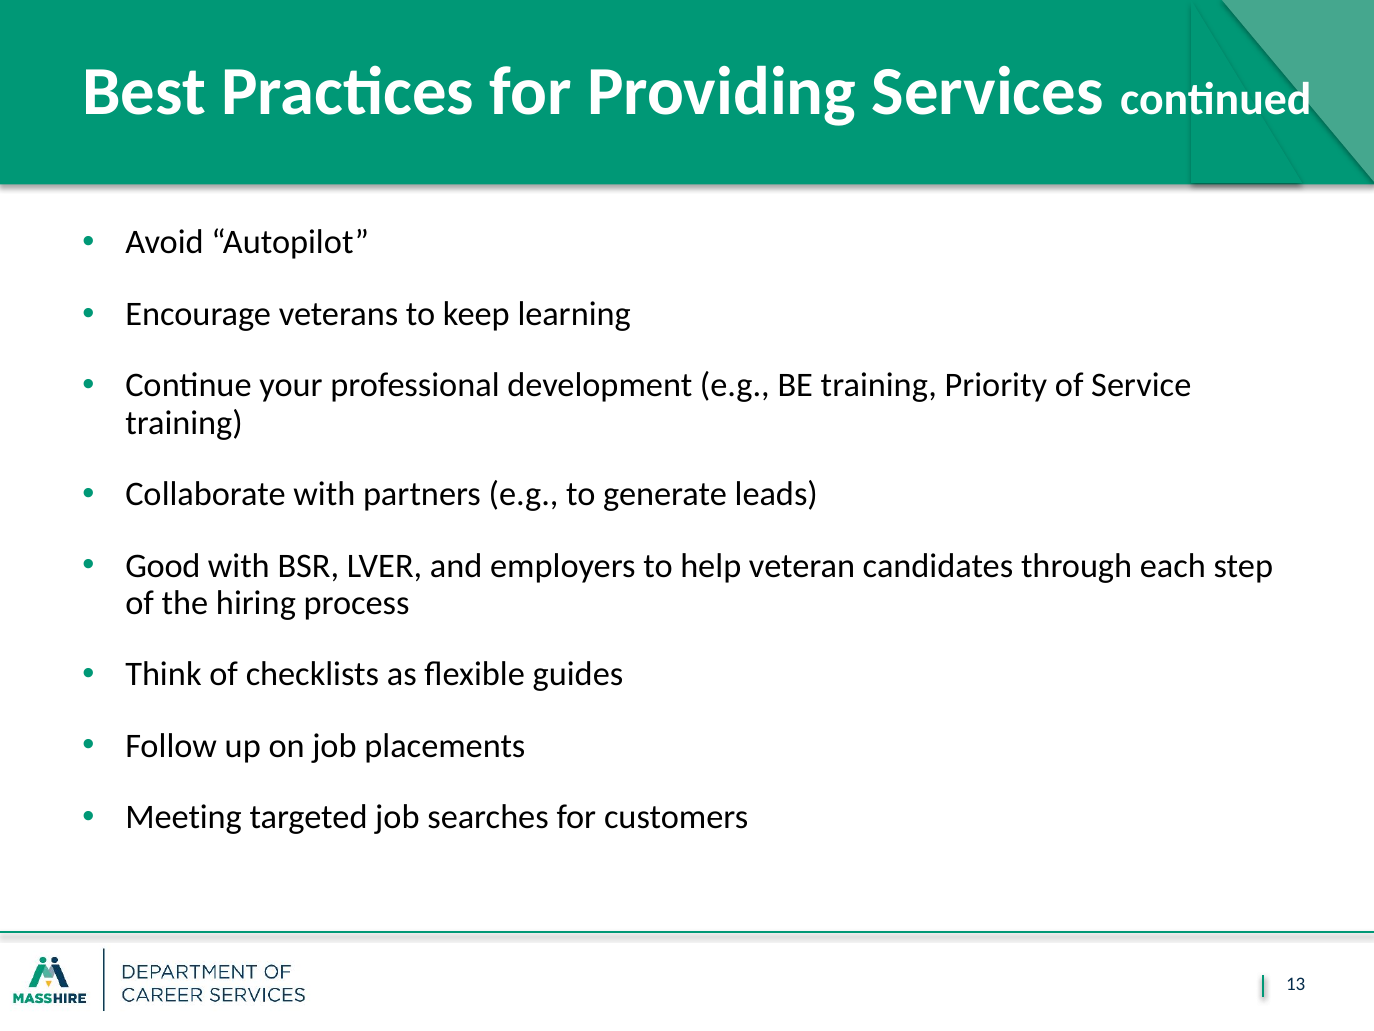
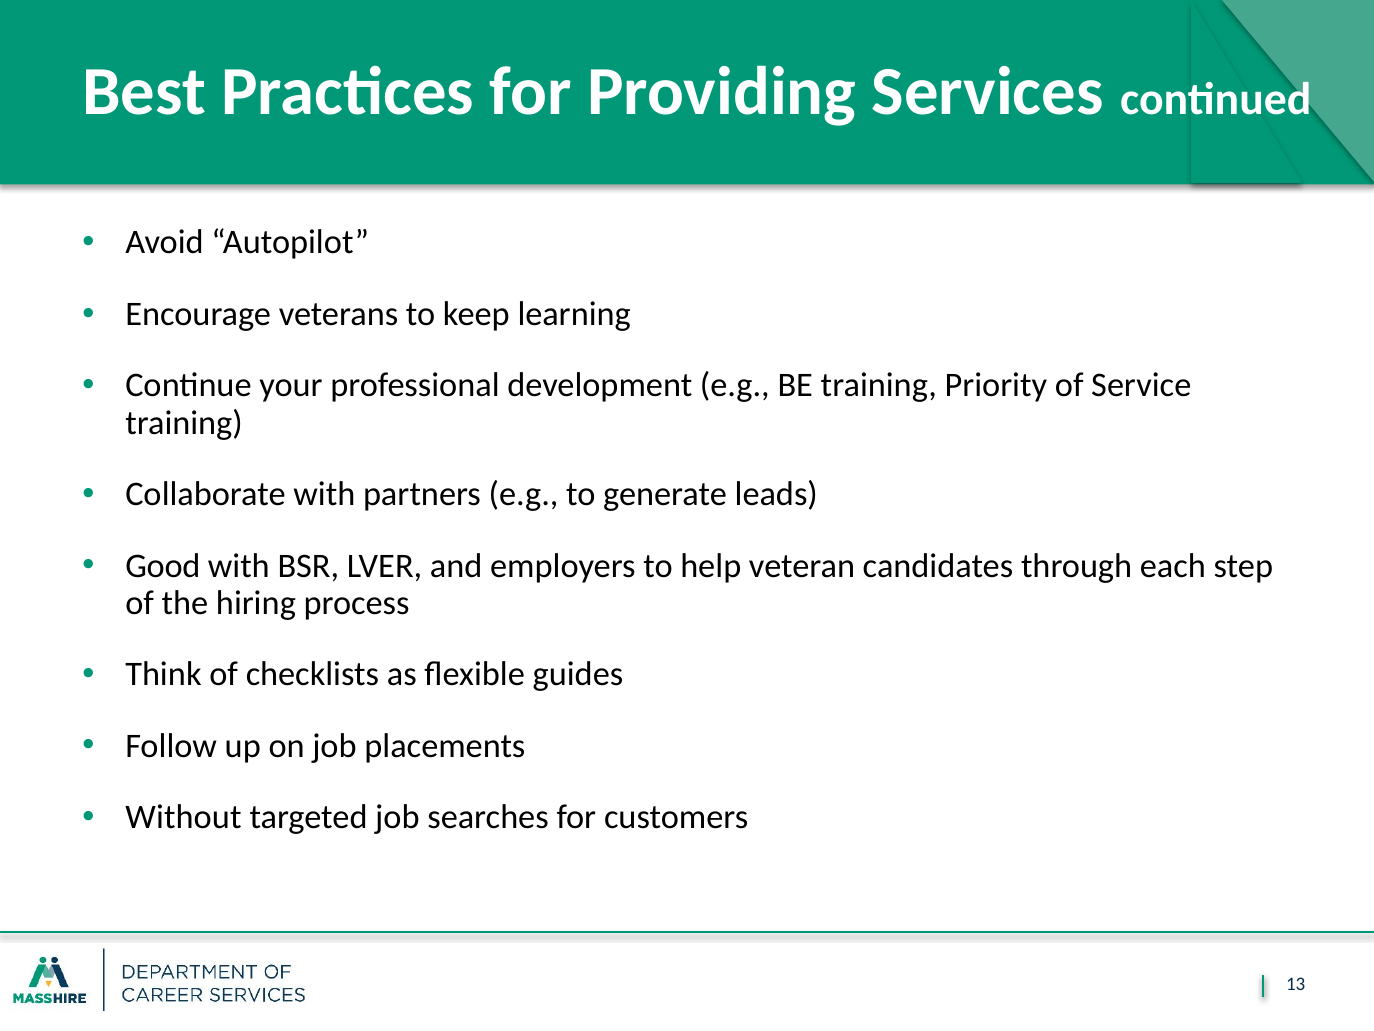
Meeting: Meeting -> Without
